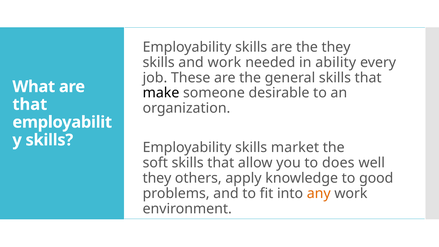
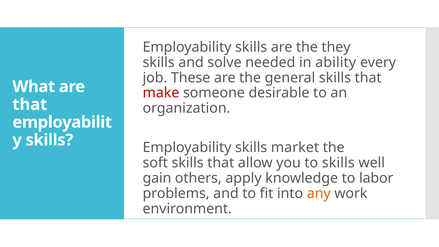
and work: work -> solve
make colour: black -> red
to does: does -> skills
they at (157, 178): they -> gain
good: good -> labor
